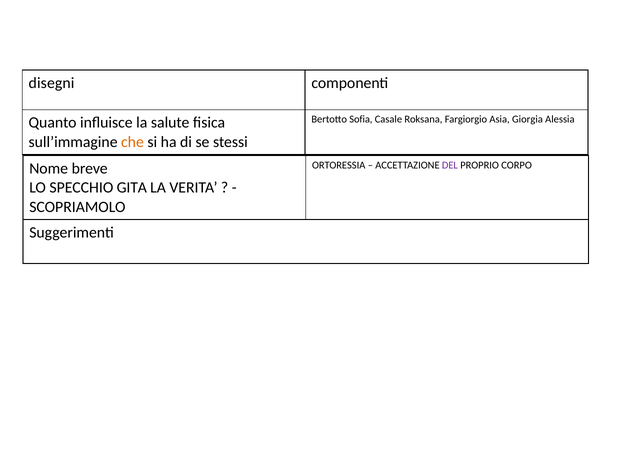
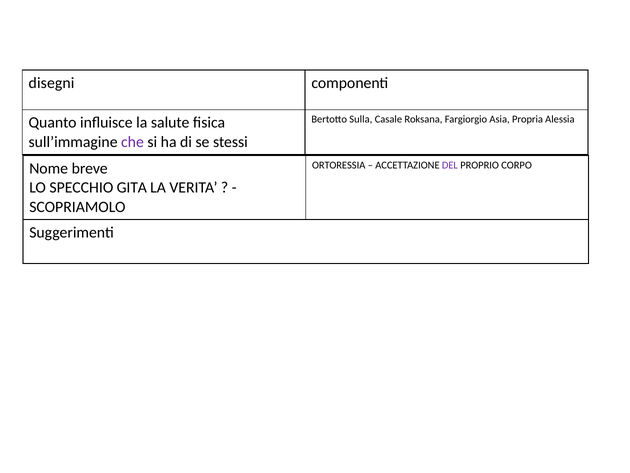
Sofia: Sofia -> Sulla
Giorgia: Giorgia -> Propria
che colour: orange -> purple
